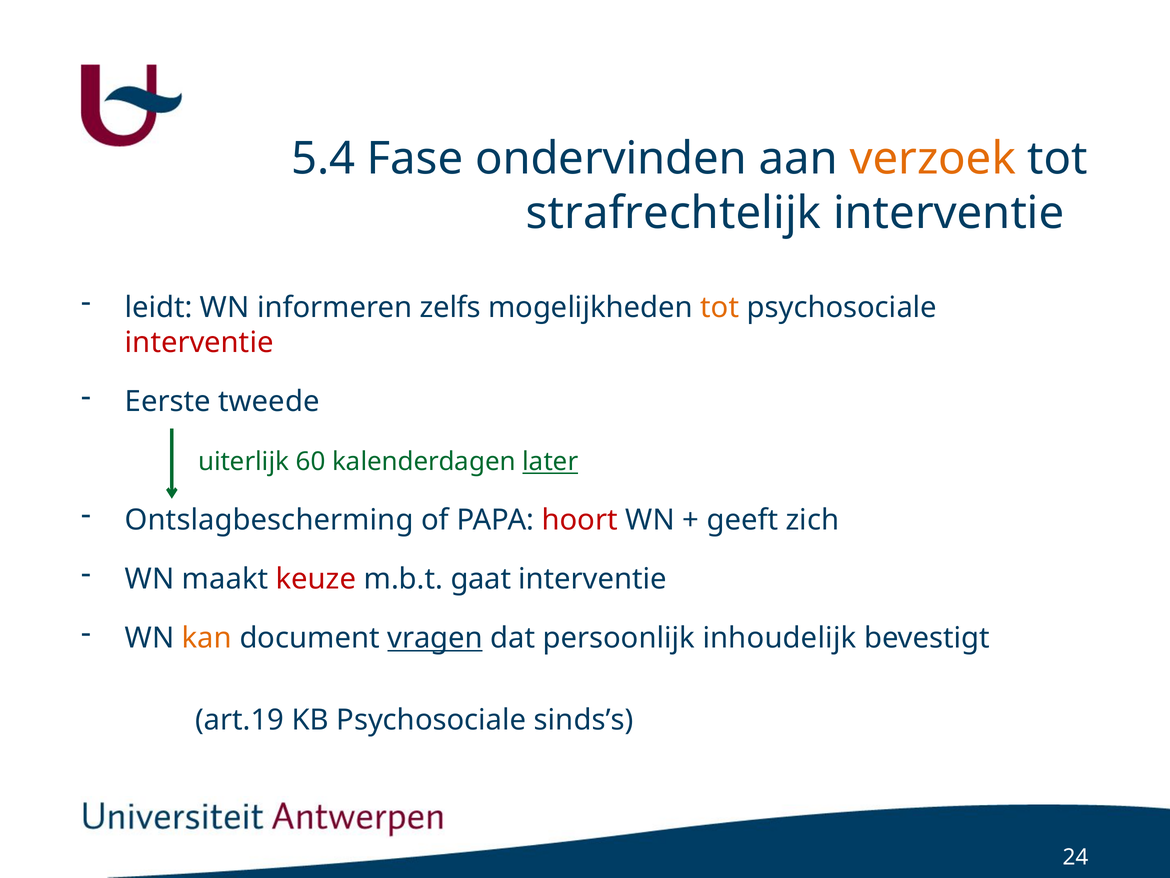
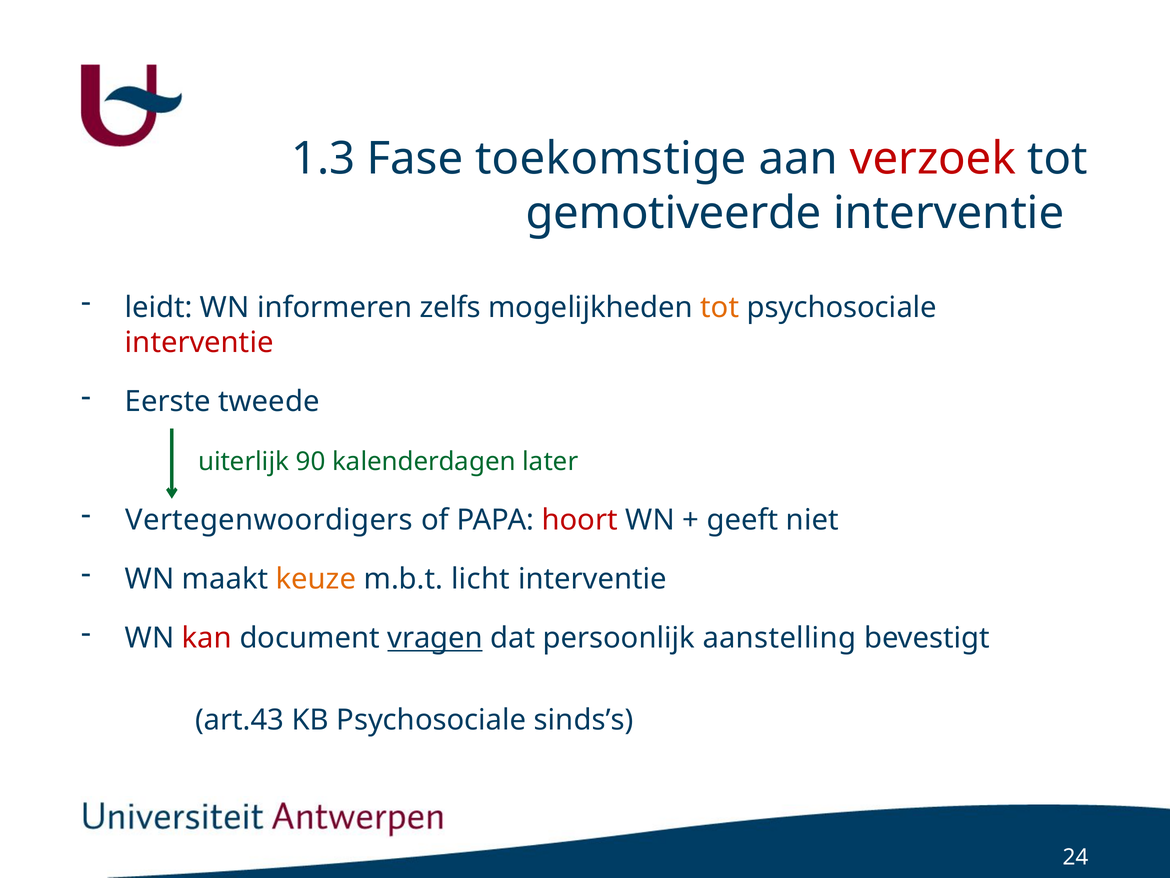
5.4: 5.4 -> 1.3
ondervinden: ondervinden -> toekomstige
verzoek colour: orange -> red
strafrechtelijk: strafrechtelijk -> gemotiveerde
60: 60 -> 90
later underline: present -> none
Ontslagbescherming: Ontslagbescherming -> Vertegenwoordigers
zich: zich -> niet
keuze colour: red -> orange
gaat: gaat -> licht
kan colour: orange -> red
inhoudelijk: inhoudelijk -> aanstelling
art.19: art.19 -> art.43
